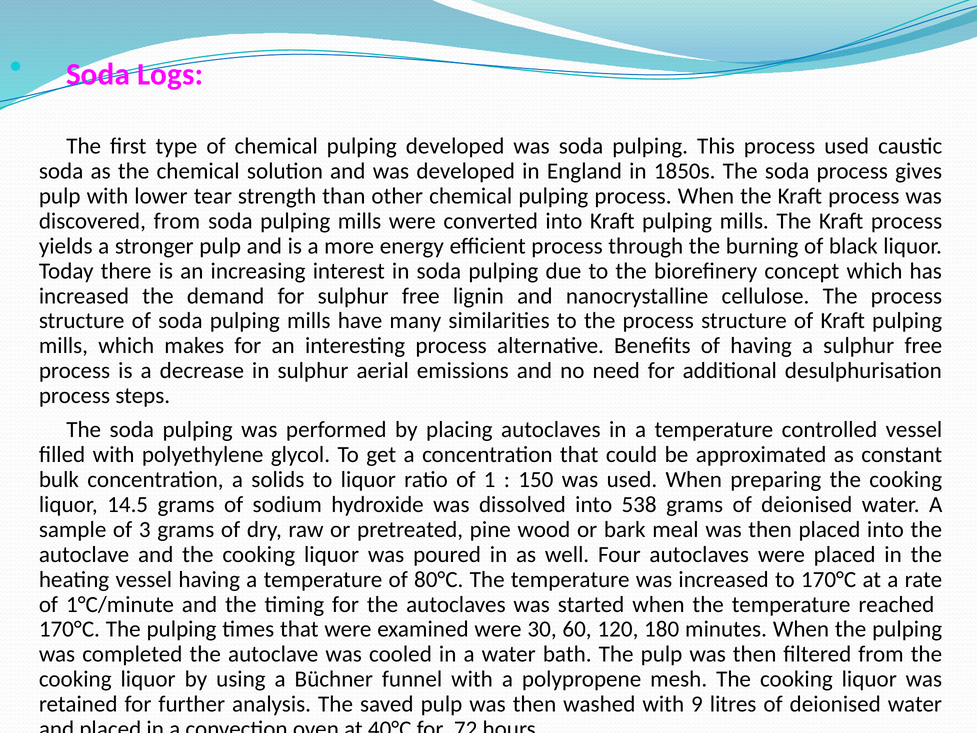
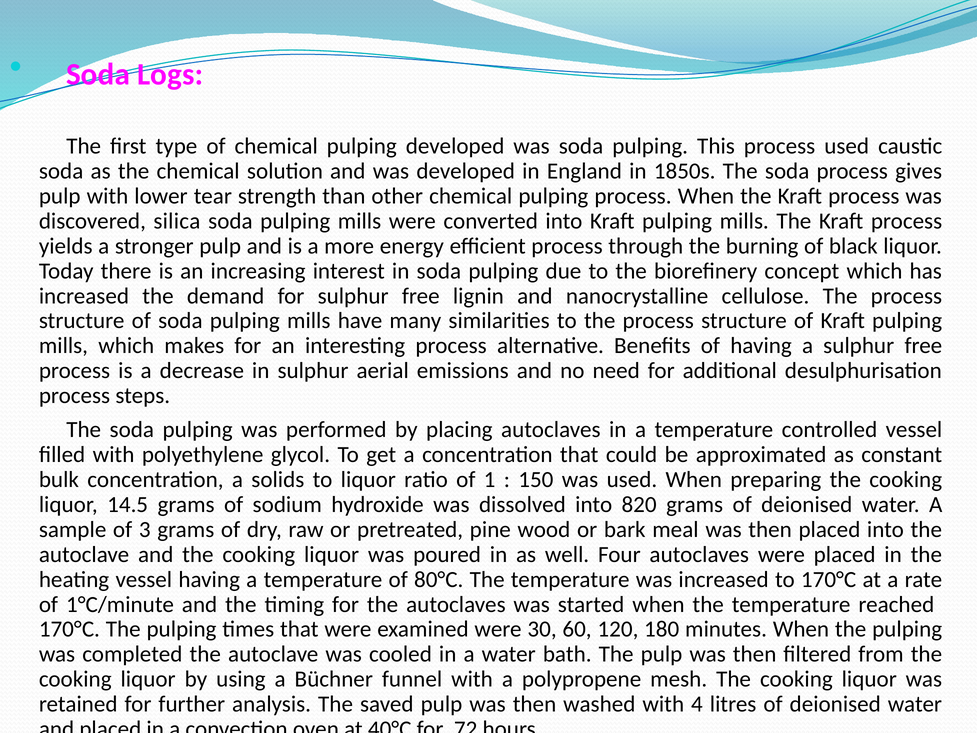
discovered from: from -> silica
538: 538 -> 820
9: 9 -> 4
